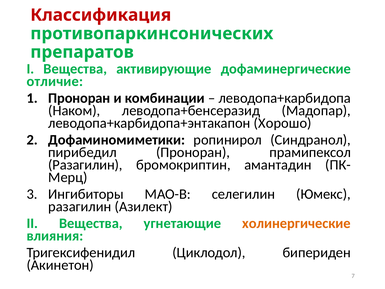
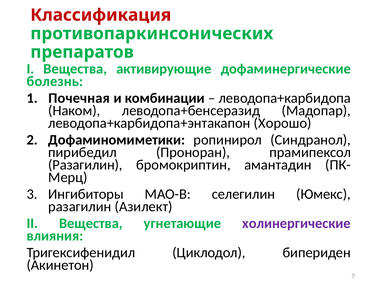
отличие: отличие -> болезнь
Проноран at (79, 98): Проноран -> Почечная
холинергические colour: orange -> purple
